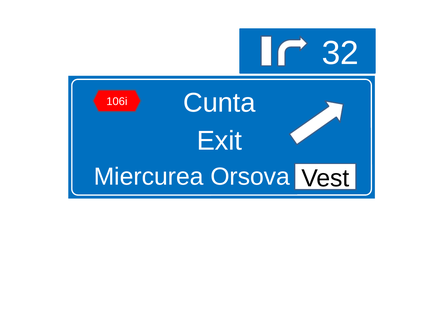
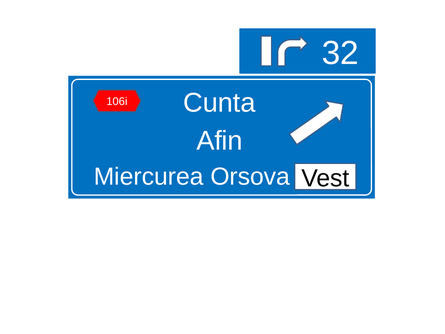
Exit: Exit -> Afin
